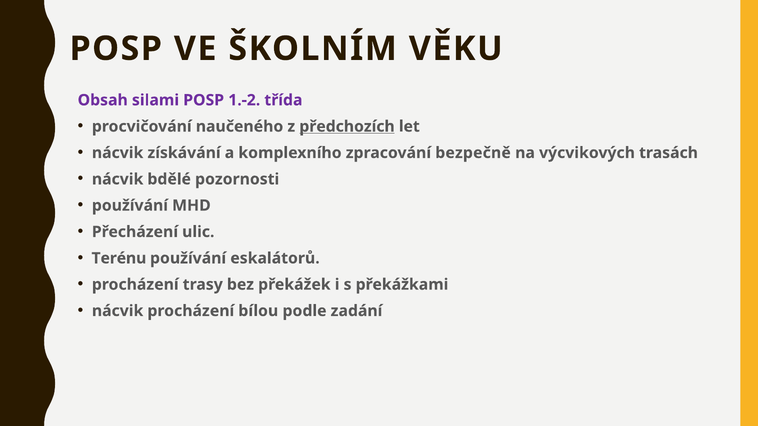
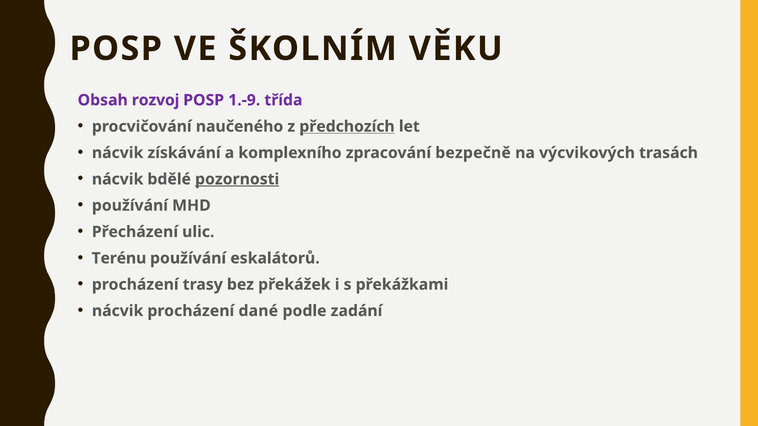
silami: silami -> rozvoj
1.-2: 1.-2 -> 1.-9
pozornosti underline: none -> present
bílou: bílou -> dané
